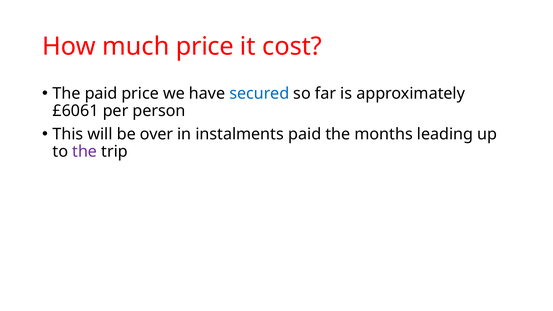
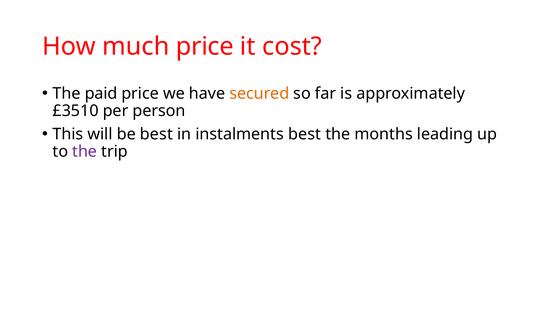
secured colour: blue -> orange
£6061: £6061 -> £3510
be over: over -> best
instalments paid: paid -> best
